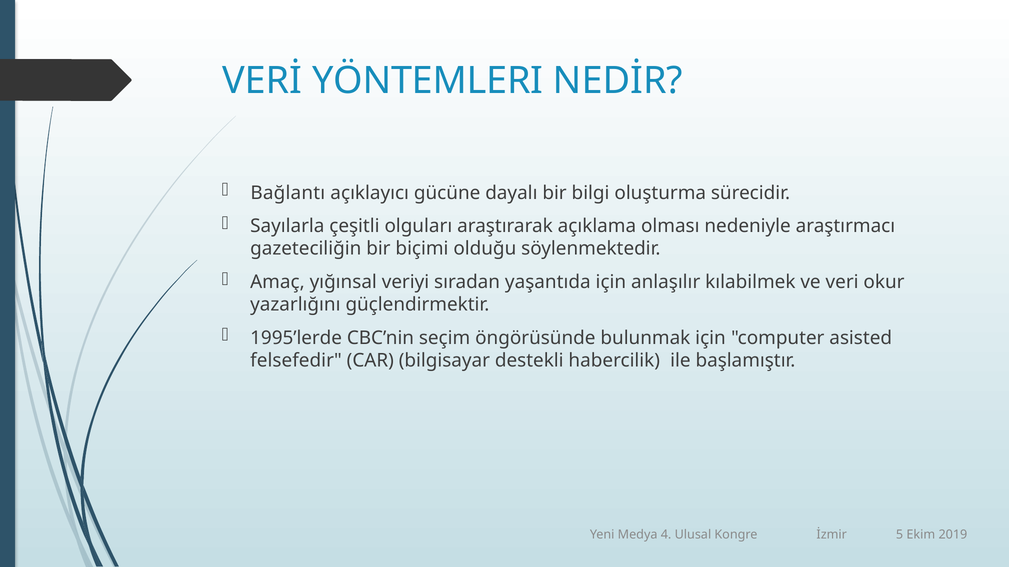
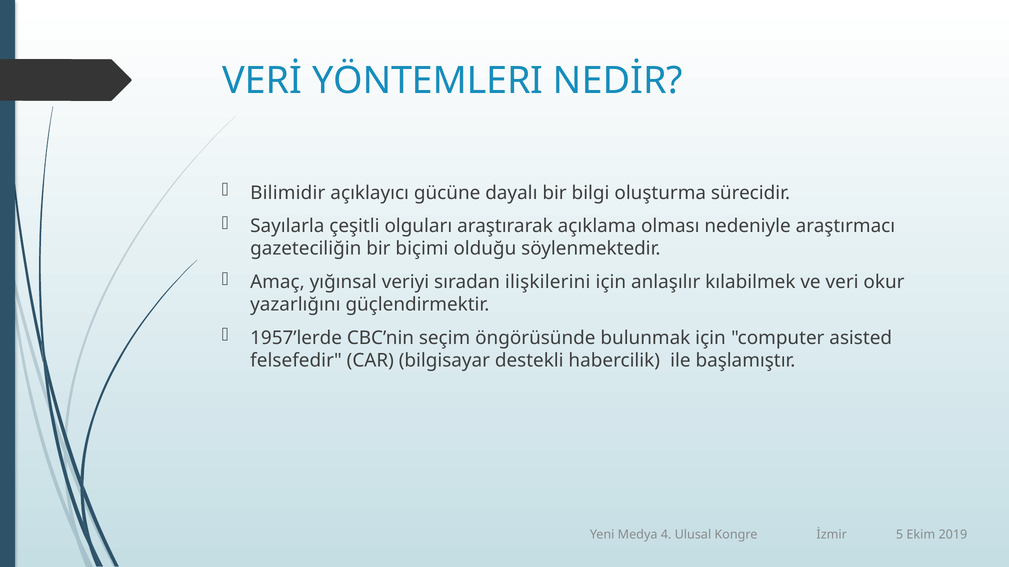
Bağlantı: Bağlantı -> Bilimidir
yaşantıda: yaşantıda -> ilişkilerini
1995’lerde: 1995’lerde -> 1957’lerde
